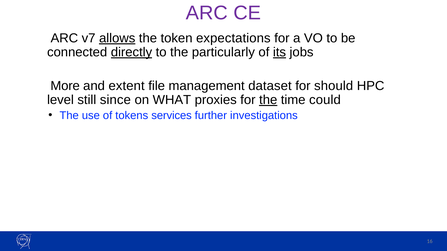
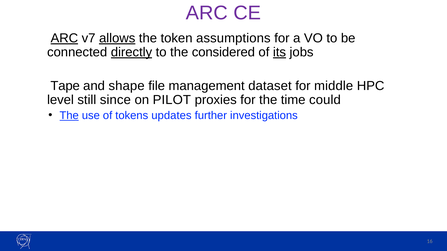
ARC at (64, 38) underline: none -> present
expectations: expectations -> assumptions
particularly: particularly -> considered
More: More -> Tape
extent: extent -> shape
should: should -> middle
WHAT: WHAT -> PILOT
the at (268, 100) underline: present -> none
The at (69, 116) underline: none -> present
services: services -> updates
